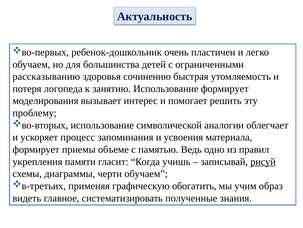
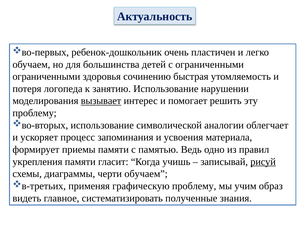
рассказыванию at (46, 76): рассказыванию -> ограниченными
Использование формирует: формирует -> нарушении
вызывает underline: none -> present
приемы объеме: объеме -> памяти
графическую обогатить: обогатить -> проблему
